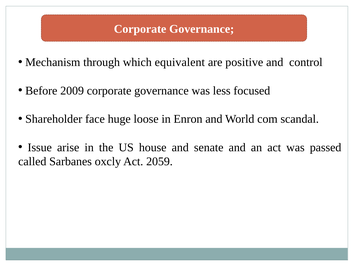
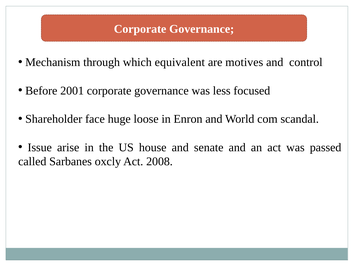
positive: positive -> motives
2009: 2009 -> 2001
2059: 2059 -> 2008
